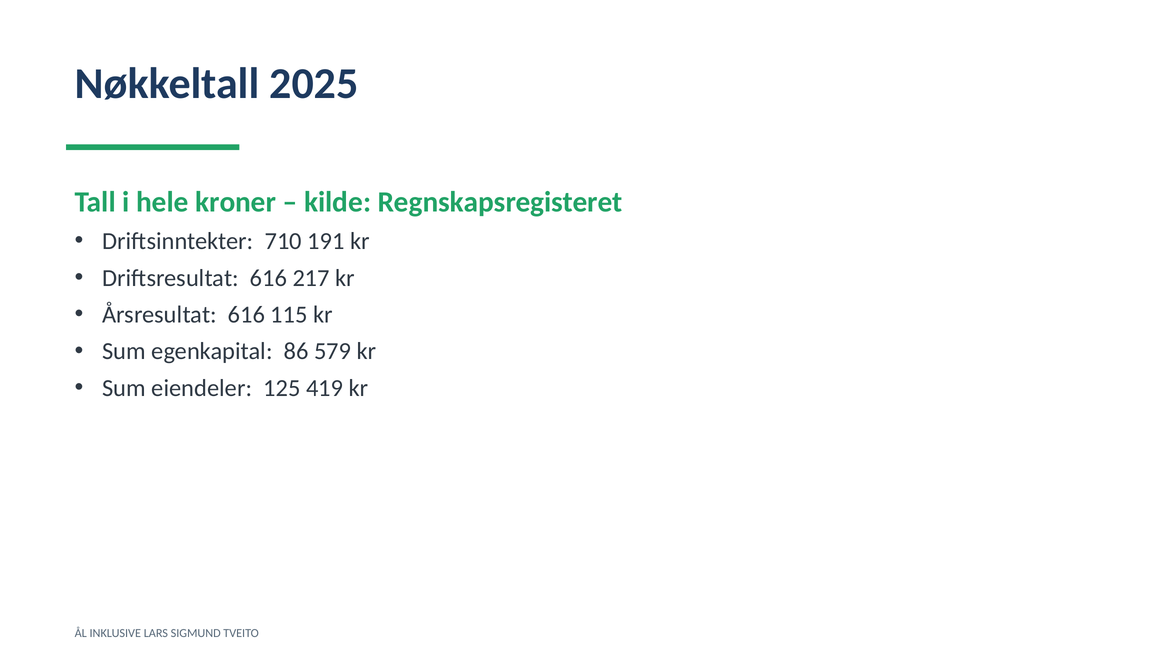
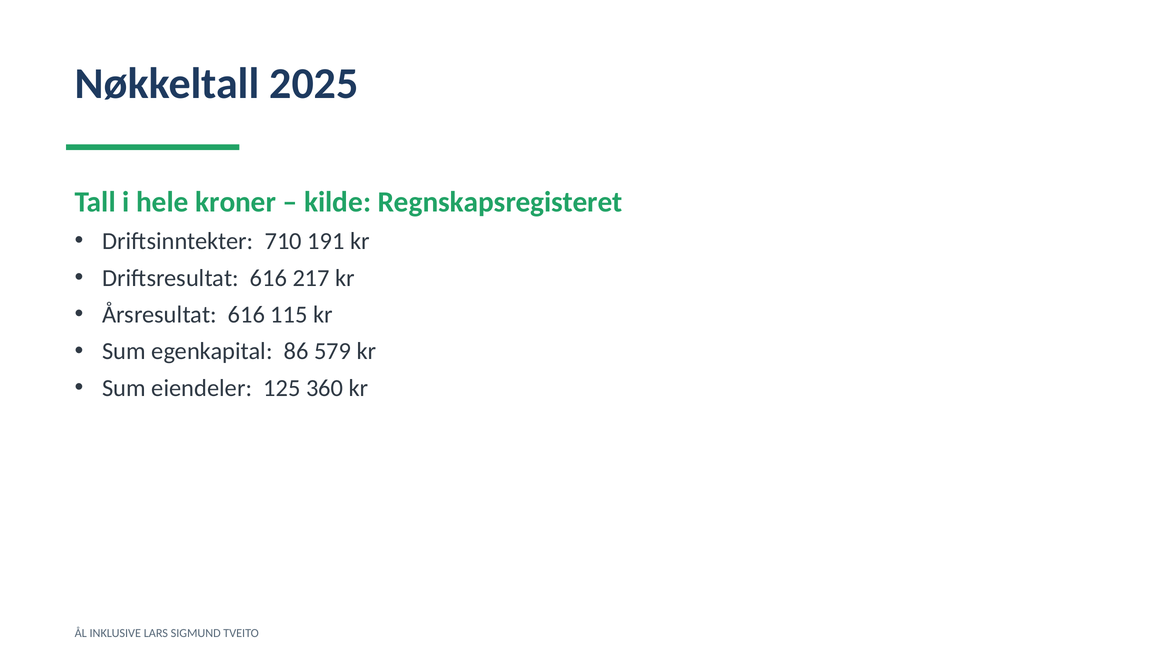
419: 419 -> 360
